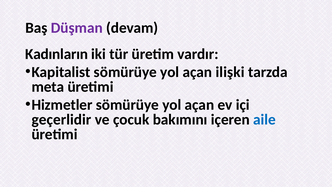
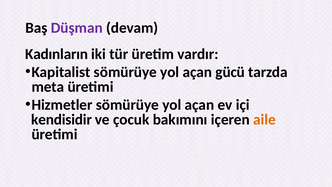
ilişki: ilişki -> gücü
geçerlidir: geçerlidir -> kendisidir
aile colour: blue -> orange
